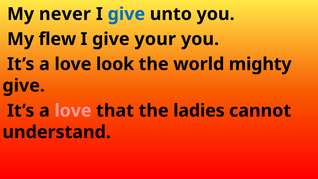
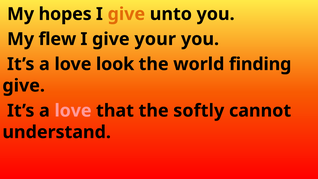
never: never -> hopes
give at (126, 14) colour: blue -> orange
mighty: mighty -> finding
ladies: ladies -> softly
